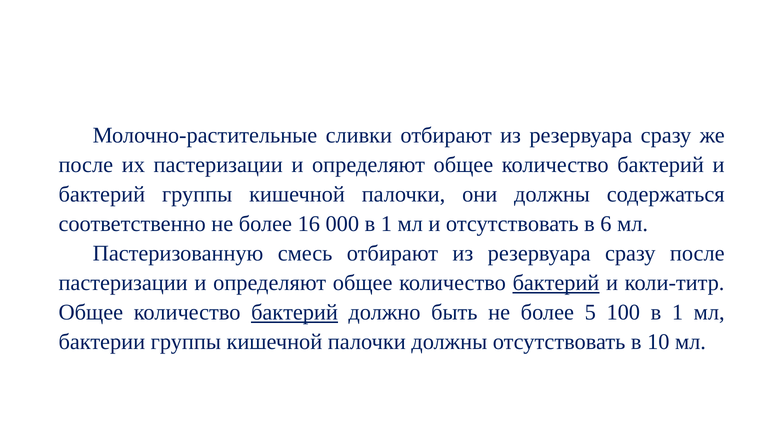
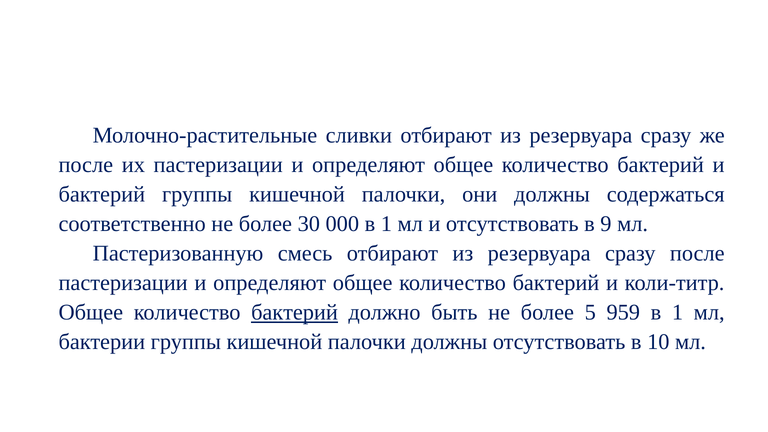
16: 16 -> 30
6: 6 -> 9
бактерий at (556, 283) underline: present -> none
100: 100 -> 959
